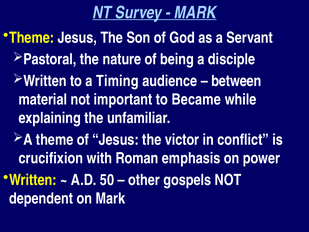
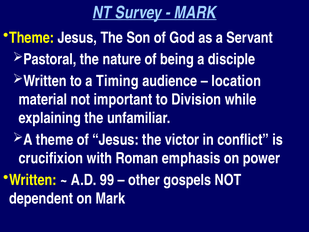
between: between -> location
Became: Became -> Division
50: 50 -> 99
